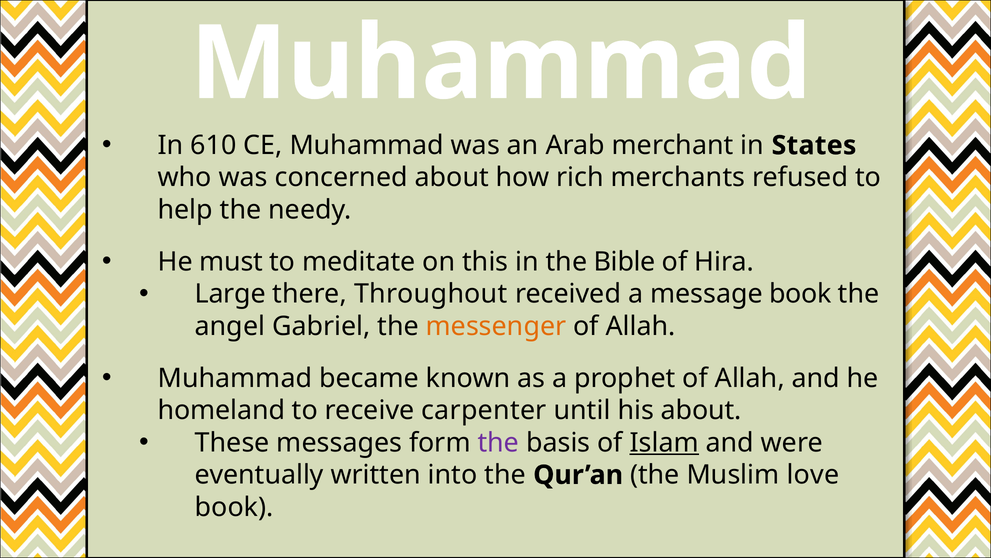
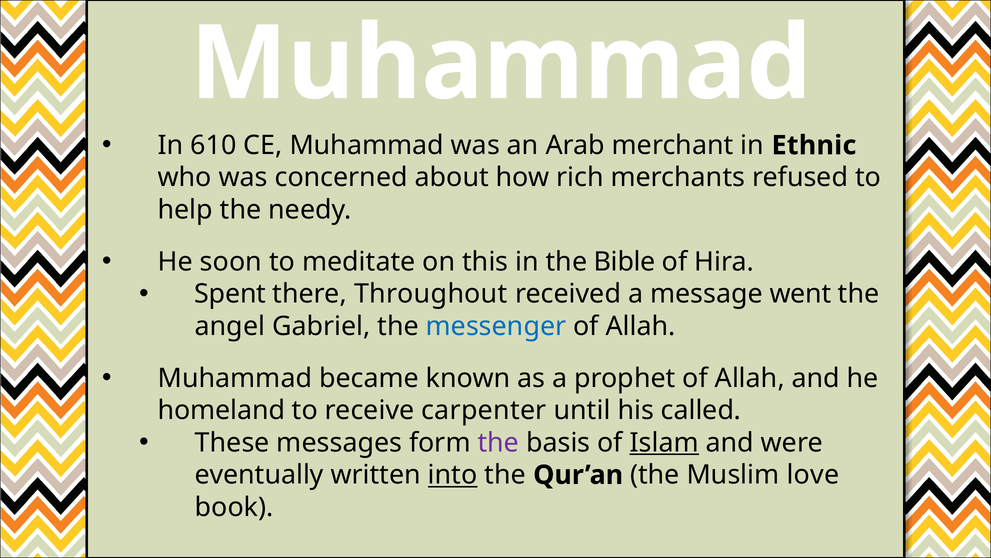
States: States -> Ethnic
must: must -> soon
Large: Large -> Spent
message book: book -> went
messenger colour: orange -> blue
his about: about -> called
into underline: none -> present
